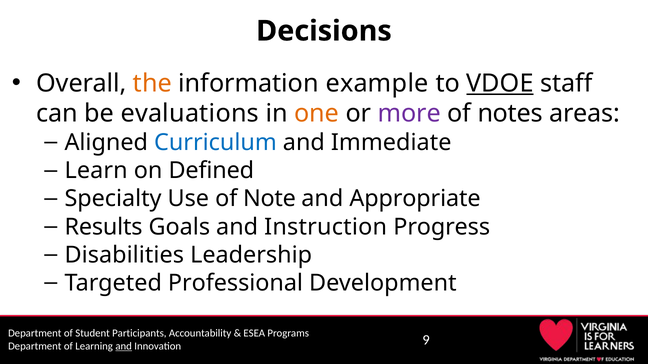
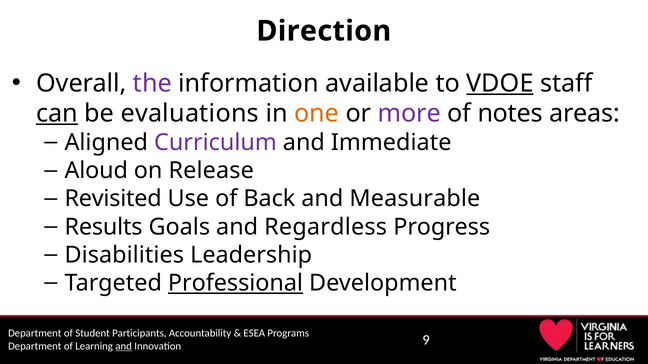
Decisions: Decisions -> Direction
the colour: orange -> purple
example: example -> available
can underline: none -> present
Curriculum colour: blue -> purple
Learn: Learn -> Aloud
Defined: Defined -> Release
Specialty: Specialty -> Revisited
Note: Note -> Back
Appropriate: Appropriate -> Measurable
Instruction: Instruction -> Regardless
Professional underline: none -> present
